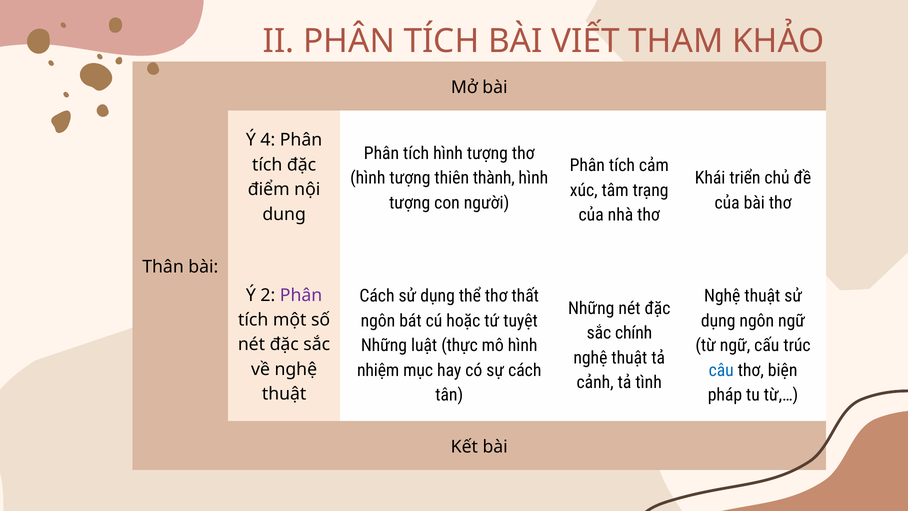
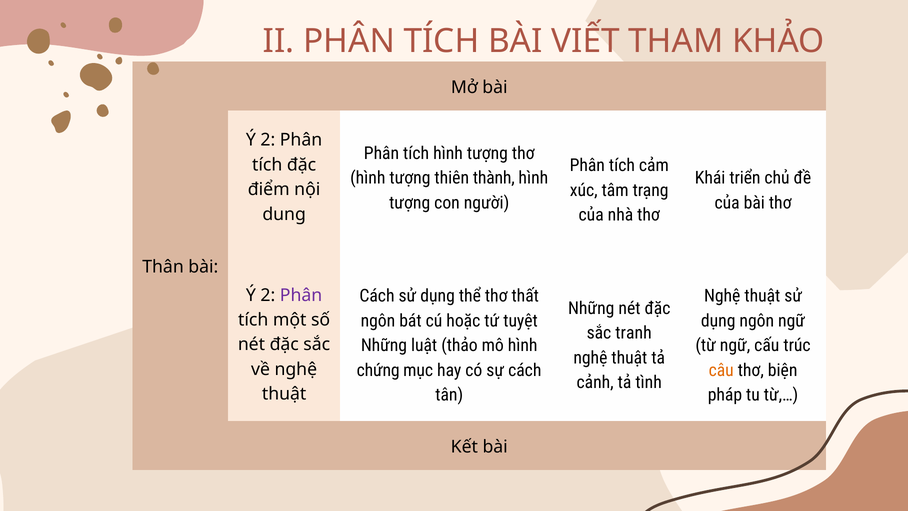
4 at (268, 140): 4 -> 2
chính: chính -> tranh
thực: thực -> thảo
nhiệm: nhiệm -> chứng
câu colour: blue -> orange
